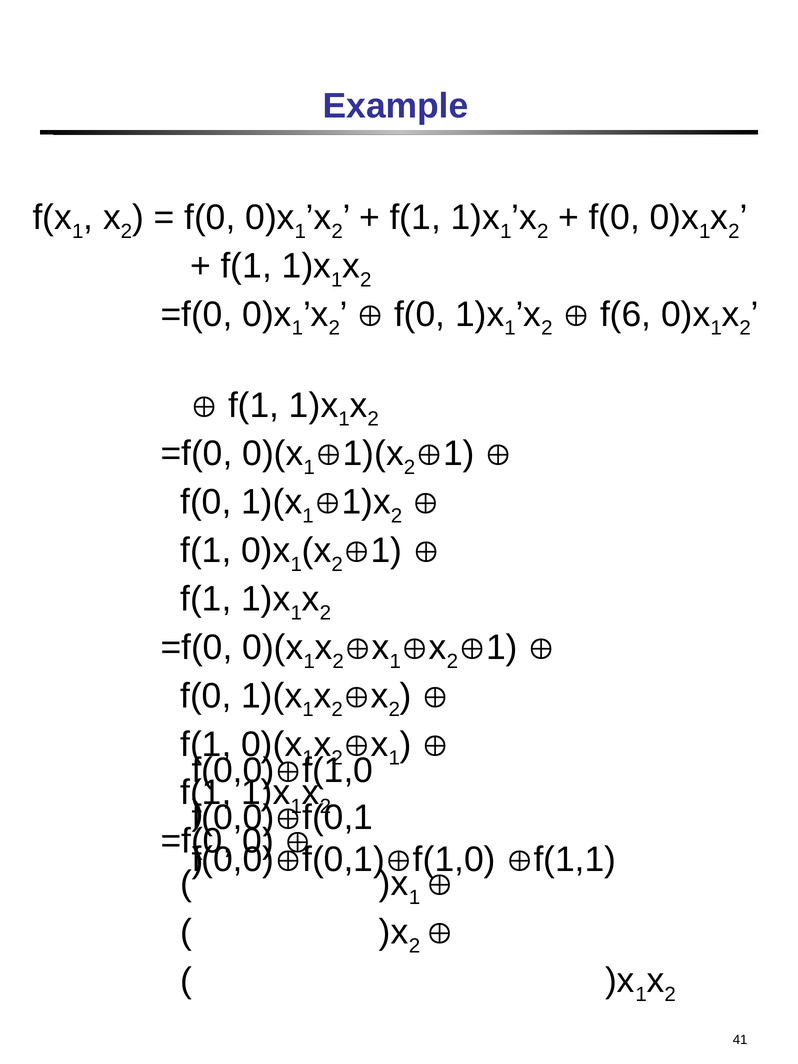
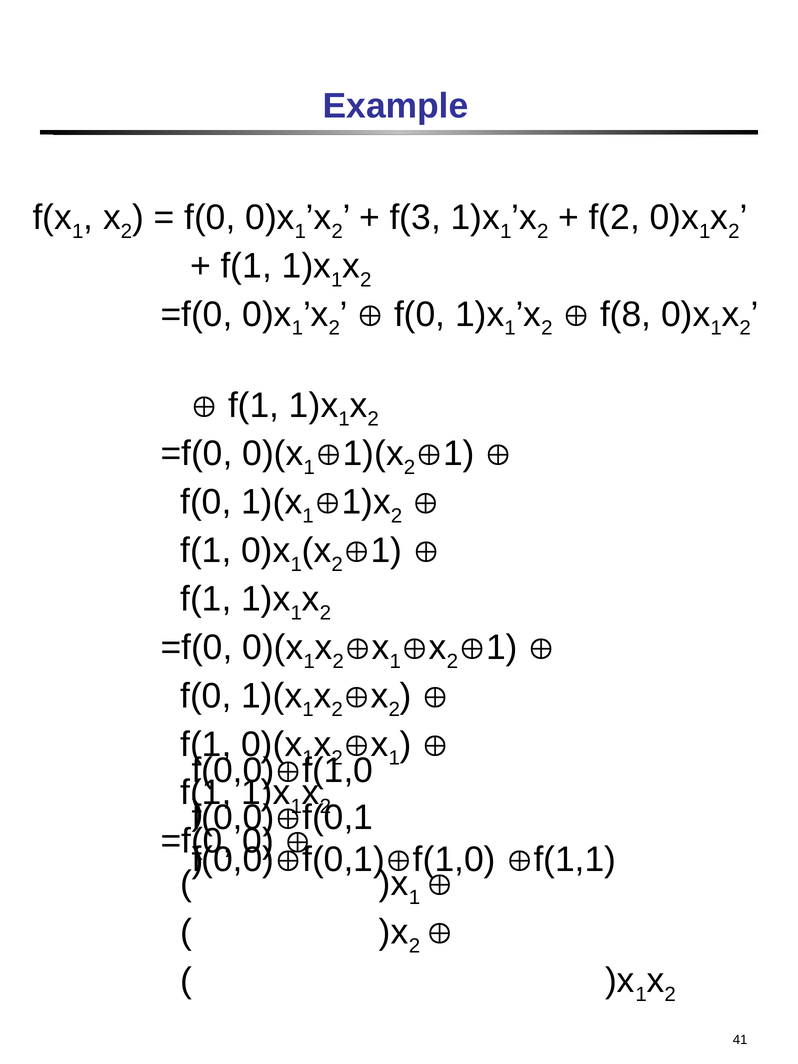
f(1 at (415, 218): f(1 -> f(3
f(0 at (614, 218): f(0 -> f(2
f(6: f(6 -> f(8
